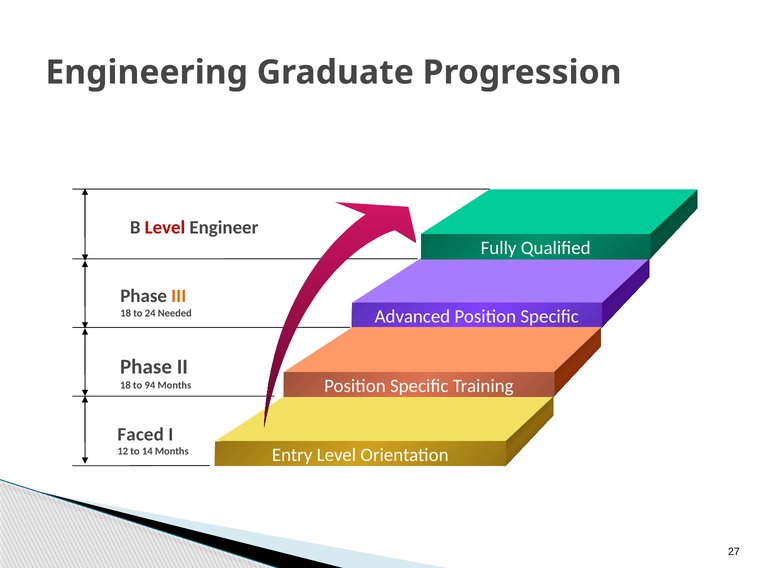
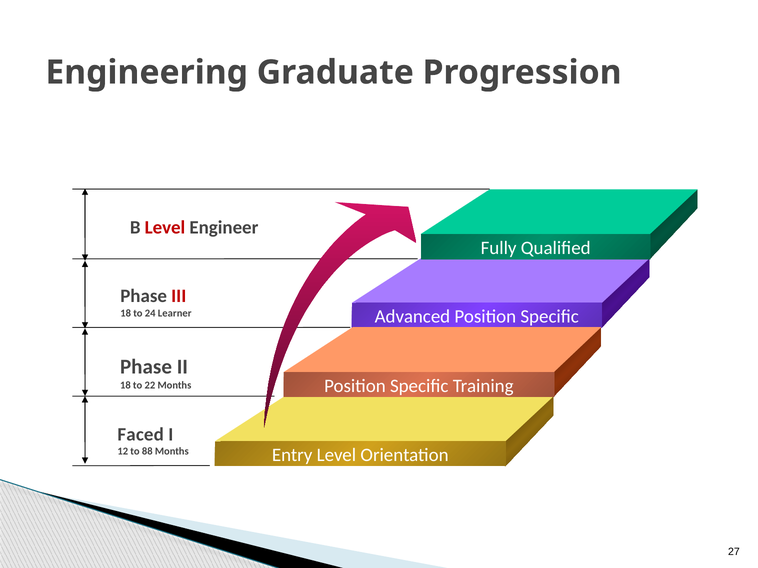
III colour: orange -> red
Needed: Needed -> Learner
94: 94 -> 22
14: 14 -> 88
